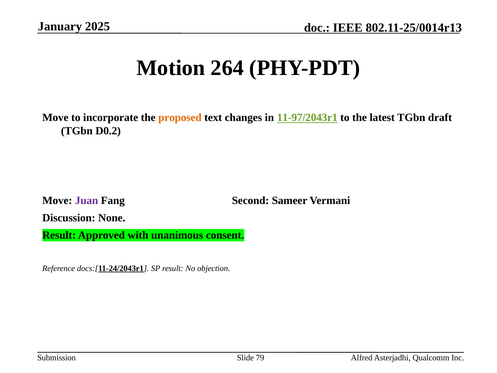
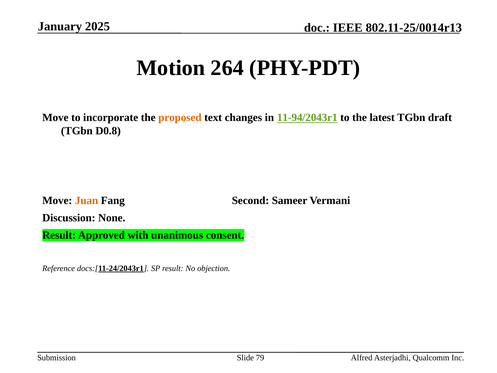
11-97/2043r1: 11-97/2043r1 -> 11-94/2043r1
D0.2: D0.2 -> D0.8
Juan colour: purple -> orange
